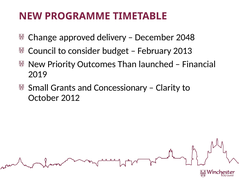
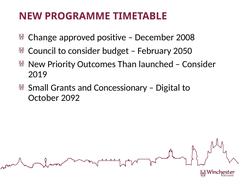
delivery: delivery -> positive
2048: 2048 -> 2008
2013: 2013 -> 2050
Financial at (199, 64): Financial -> Consider
Clarity: Clarity -> Digital
2012: 2012 -> 2092
